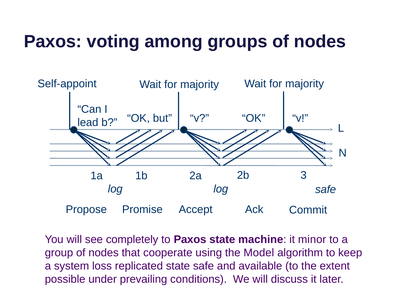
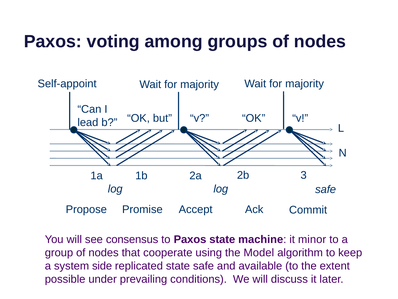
completely: completely -> consensus
loss: loss -> side
